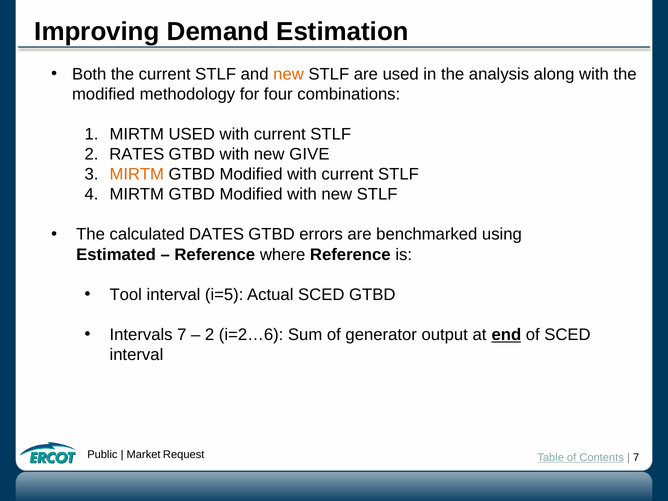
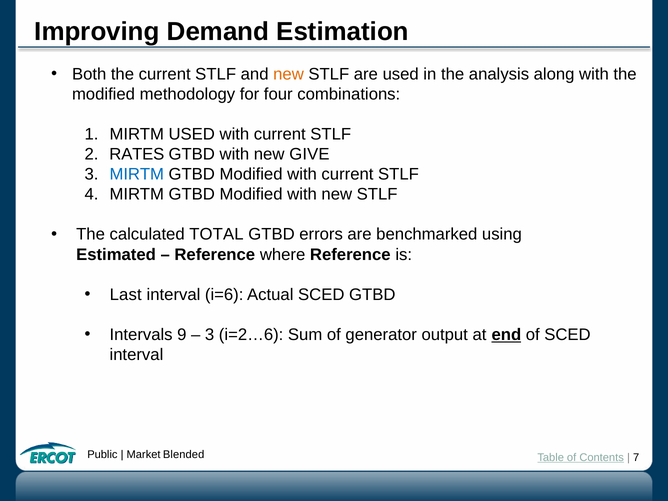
MIRTM at (137, 174) colour: orange -> blue
DATES: DATES -> TOTAL
Tool: Tool -> Last
i=5: i=5 -> i=6
Intervals 7: 7 -> 9
2 at (210, 335): 2 -> 3
Request: Request -> Blended
